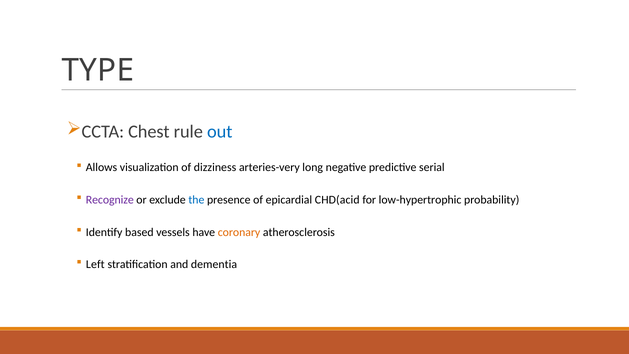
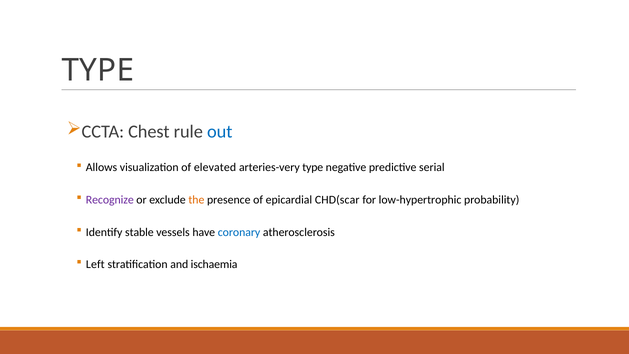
dizziness: dizziness -> elevated
arteries-very long: long -> type
the colour: blue -> orange
CHD(acid: CHD(acid -> CHD(scar
based: based -> stable
coronary colour: orange -> blue
dementia: dementia -> ischaemia
